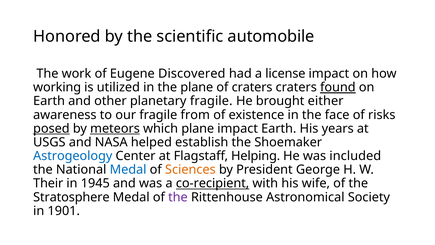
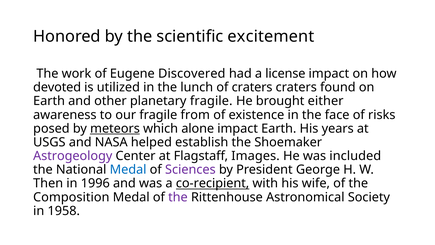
automobile: automobile -> excitement
working: working -> devoted
the plane: plane -> lunch
found underline: present -> none
posed underline: present -> none
which plane: plane -> alone
Astrogeology colour: blue -> purple
Helping: Helping -> Images
Sciences colour: orange -> purple
Their: Their -> Then
1945: 1945 -> 1996
Stratosphere: Stratosphere -> Composition
1901: 1901 -> 1958
